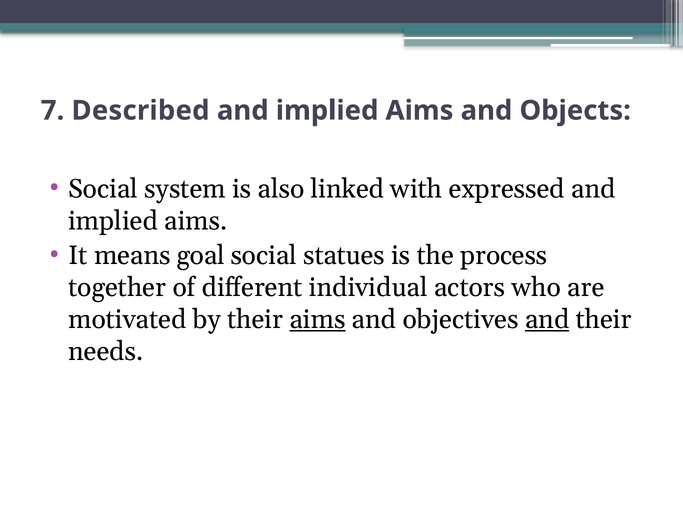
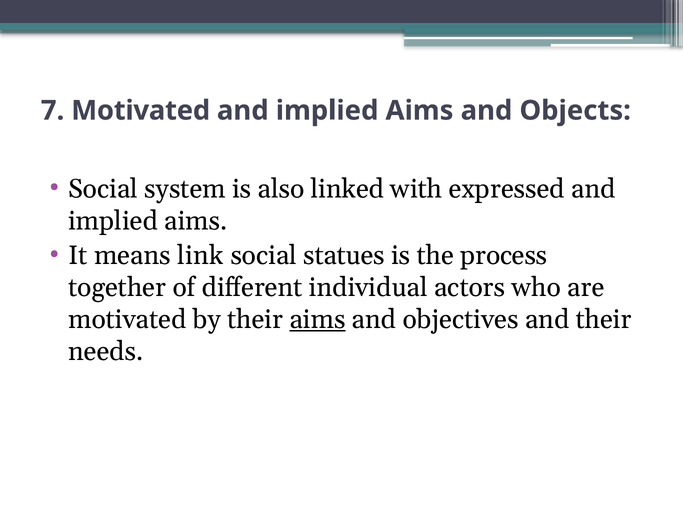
7 Described: Described -> Motivated
goal: goal -> link
and at (547, 320) underline: present -> none
